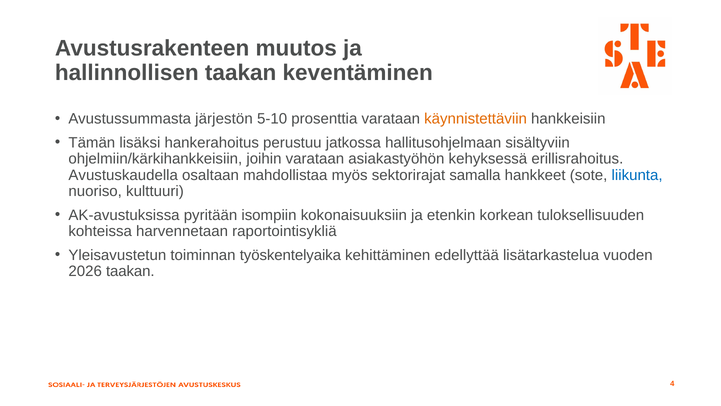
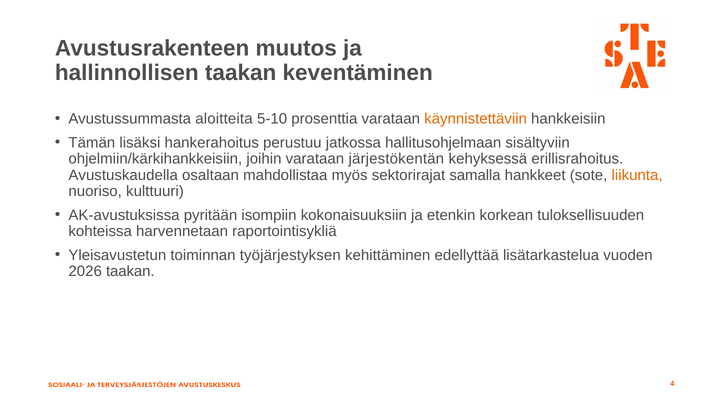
järjestön: järjestön -> aloitteita
asiakastyöhön: asiakastyöhön -> järjestökentän
liikunta colour: blue -> orange
työskentelyaika: työskentelyaika -> työjärjestyksen
